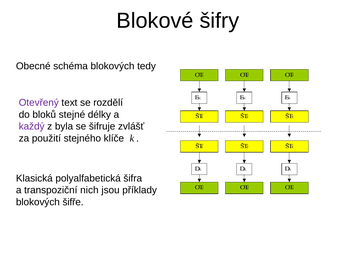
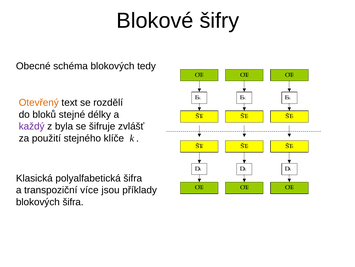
Otevřený colour: purple -> orange
nich: nich -> více
blokových šifře: šifře -> šifra
